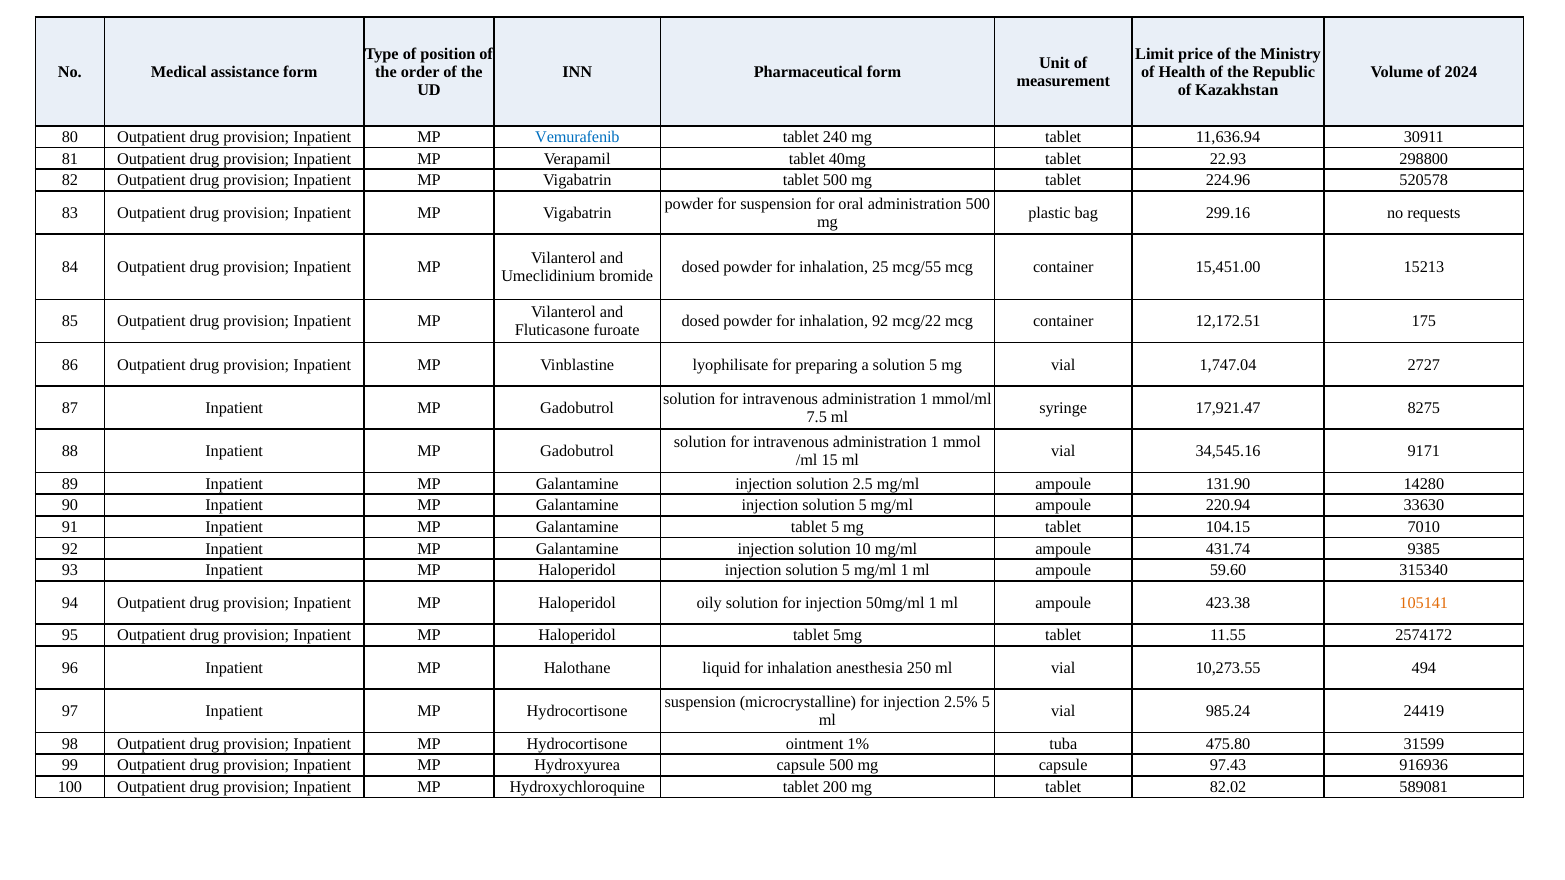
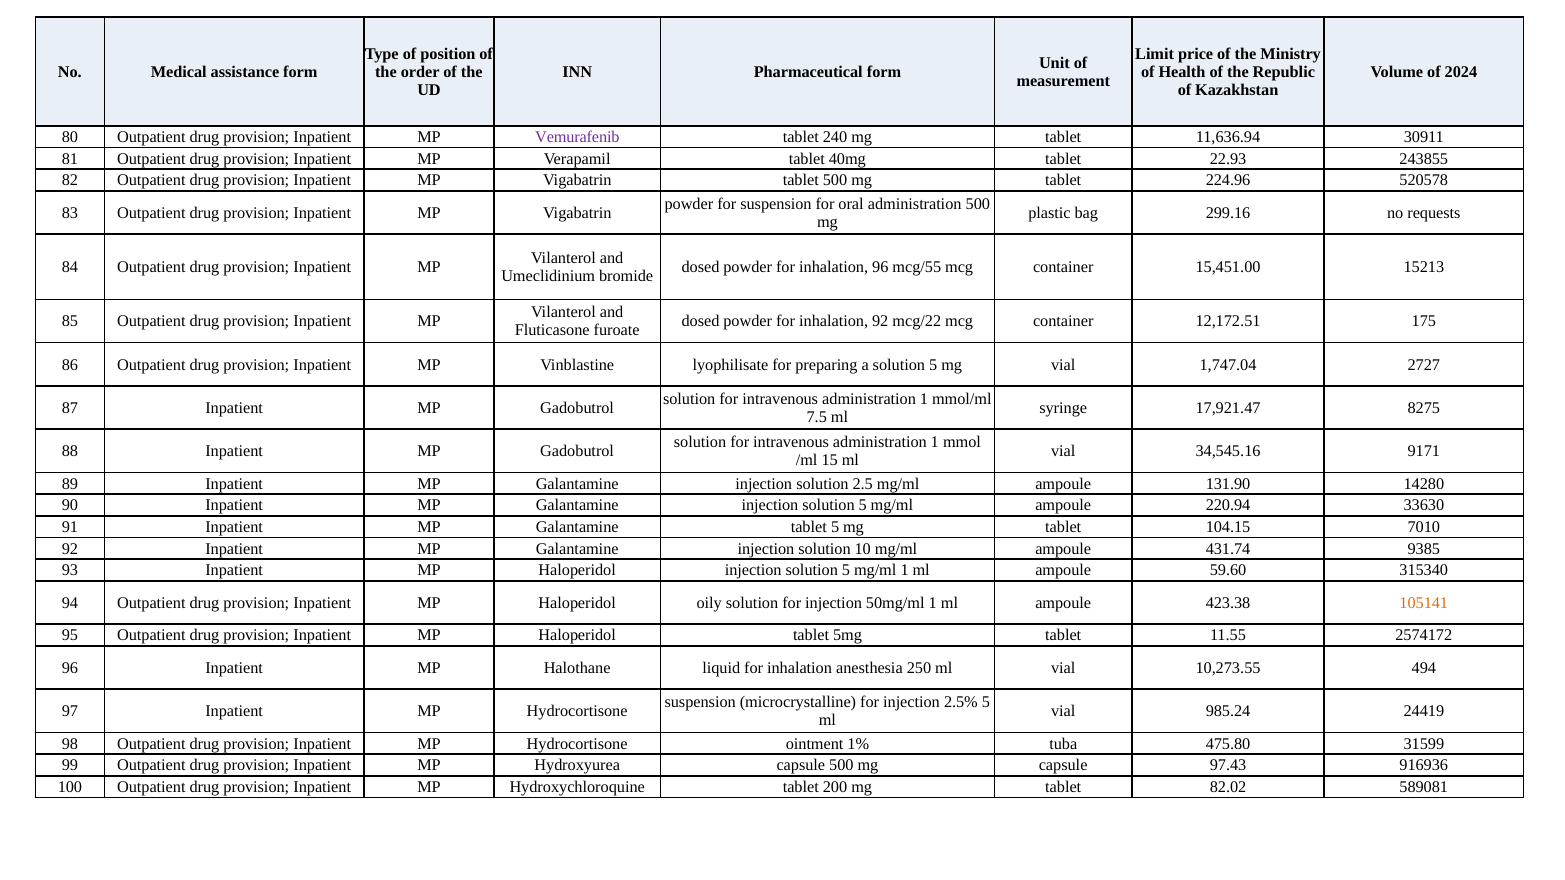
Vemurafenib colour: blue -> purple
298800: 298800 -> 243855
inhalation 25: 25 -> 96
